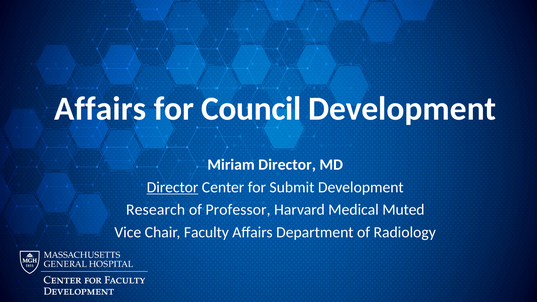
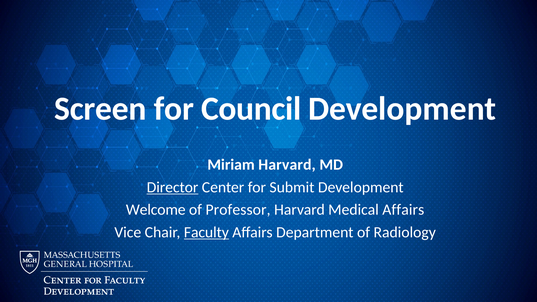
Affairs at (100, 109): Affairs -> Screen
Miriam Director: Director -> Harvard
Research: Research -> Welcome
Medical Muted: Muted -> Affairs
Faculty underline: none -> present
